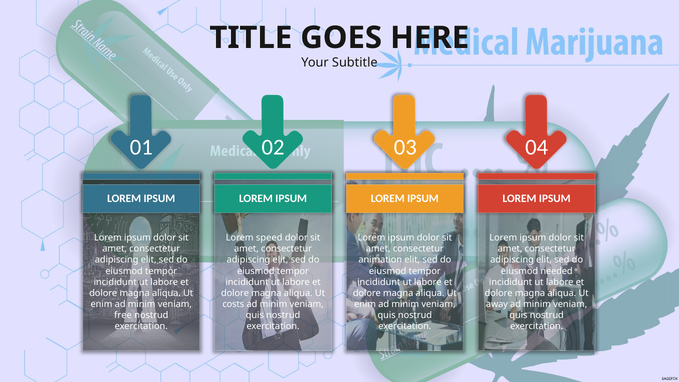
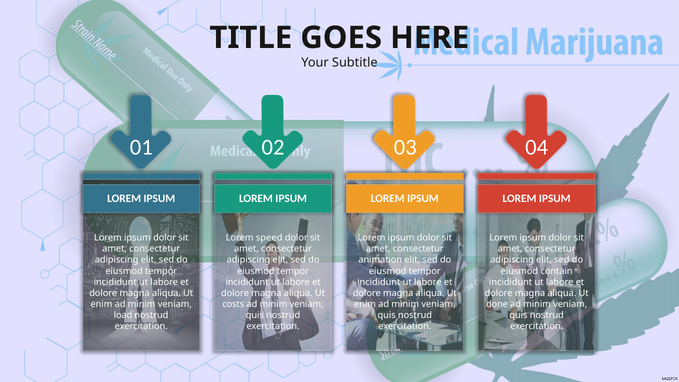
needed: needed -> contain
away: away -> done
free: free -> load
